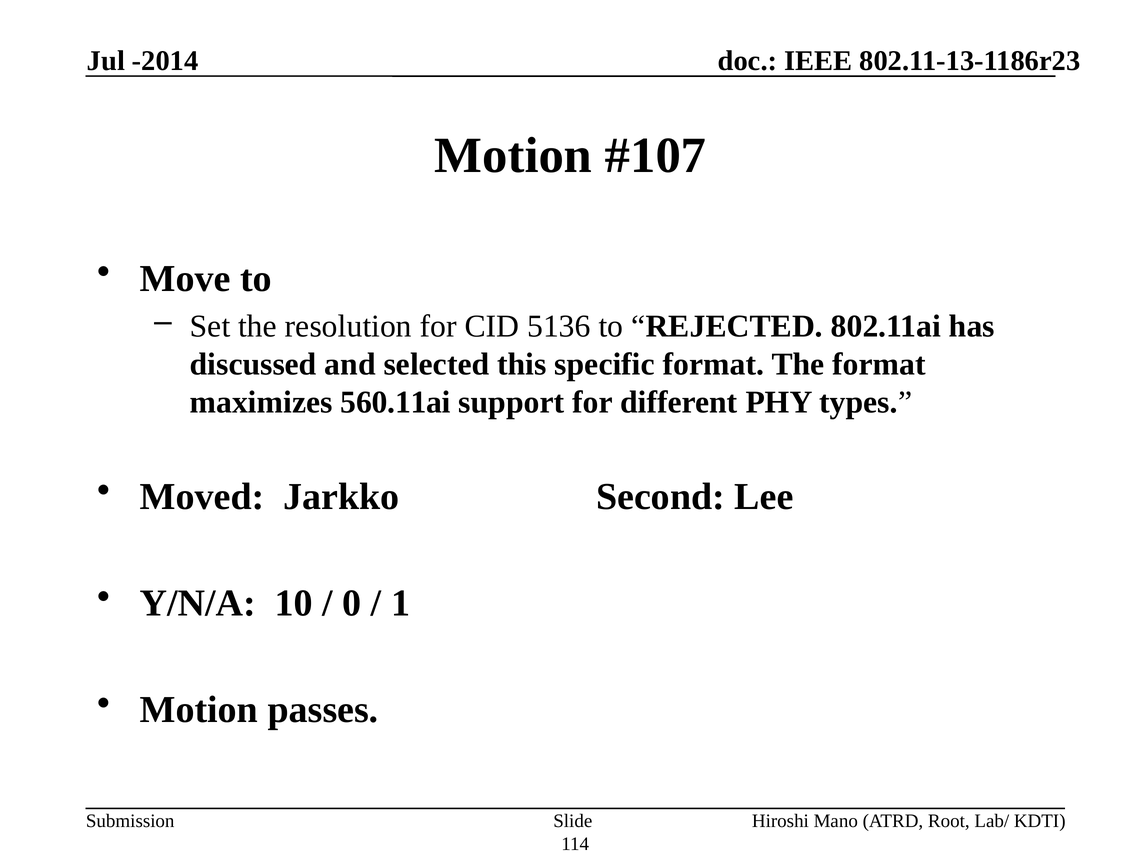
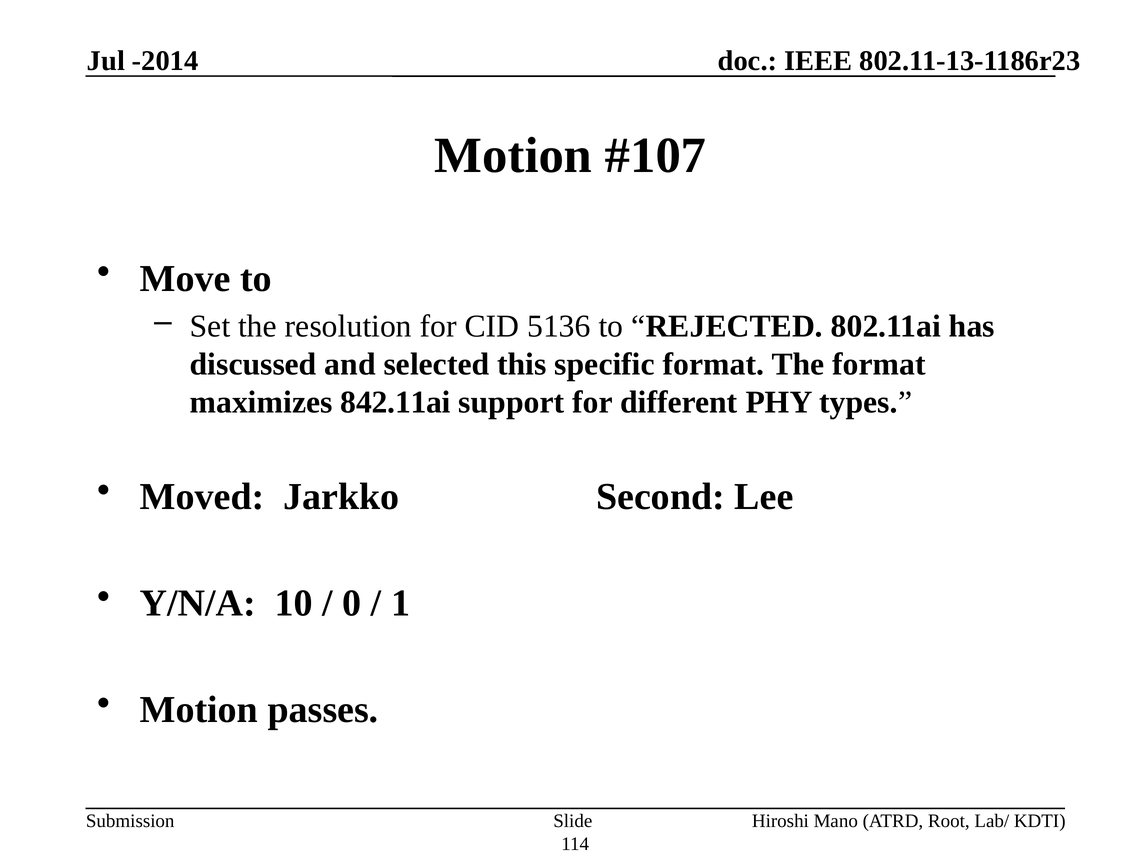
560.11ai: 560.11ai -> 842.11ai
